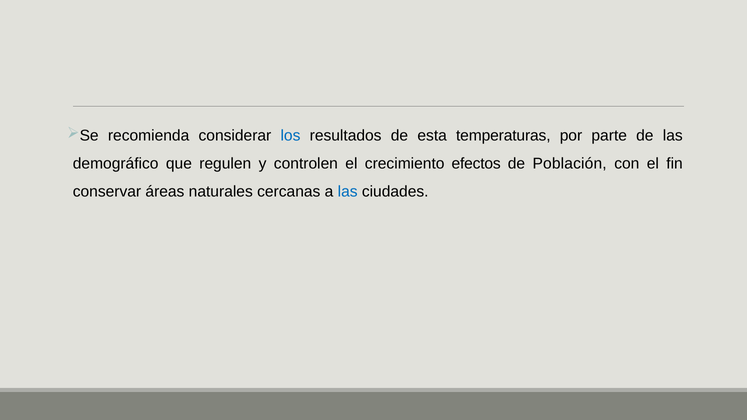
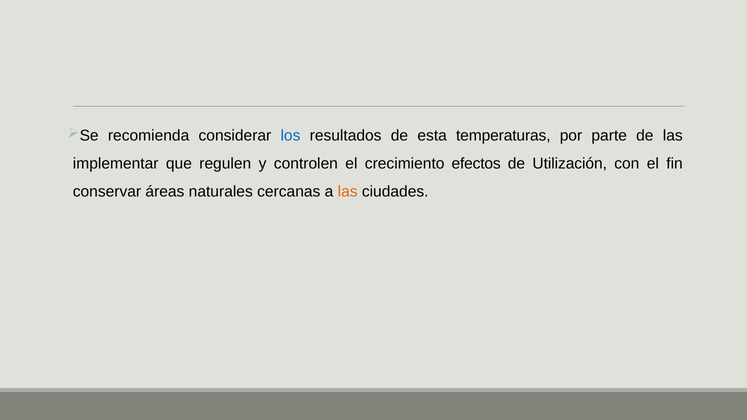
demográfico: demográfico -> implementar
Población: Población -> Utilización
las at (348, 192) colour: blue -> orange
